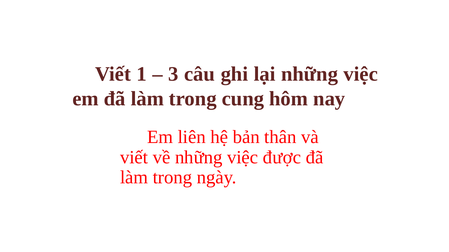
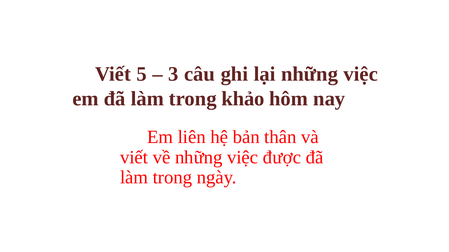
1: 1 -> 5
cung: cung -> khảo
